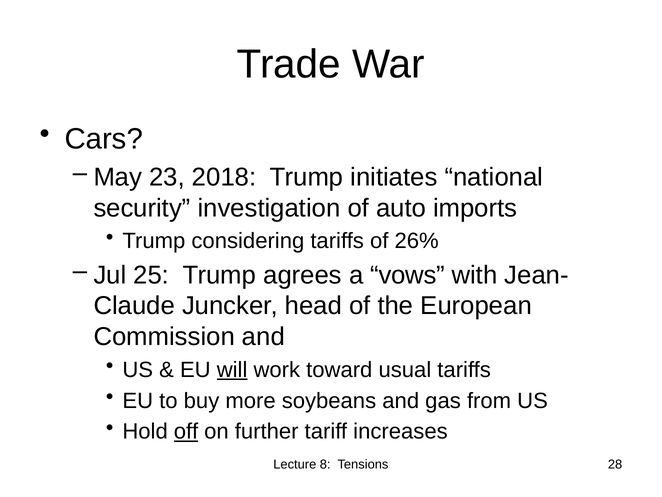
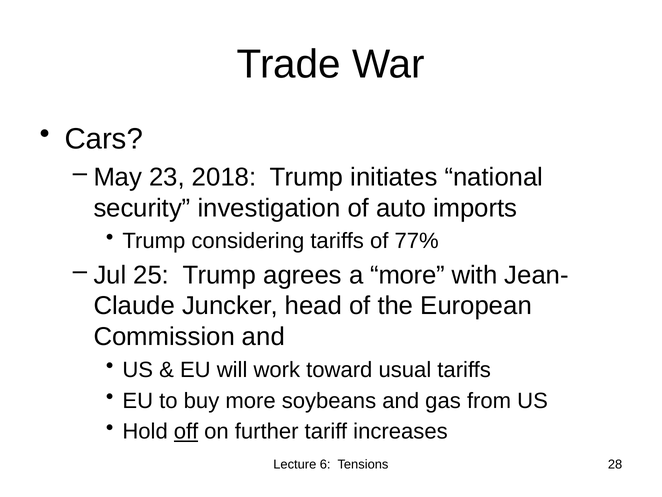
26%: 26% -> 77%
a vows: vows -> more
will underline: present -> none
8: 8 -> 6
